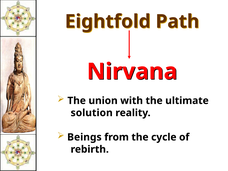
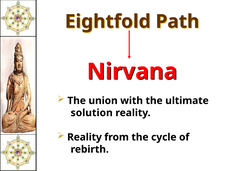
Beings at (84, 137): Beings -> Reality
